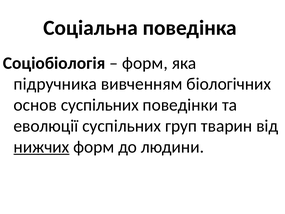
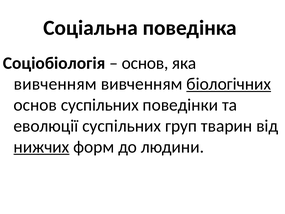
форм at (145, 63): форм -> основ
підручника at (55, 84): підручника -> вивченням
біологічних underline: none -> present
